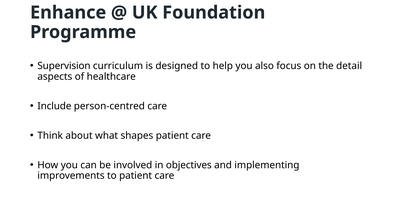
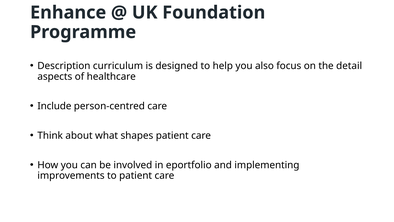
Supervision: Supervision -> Description
objectives: objectives -> eportfolio
